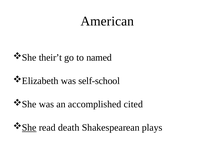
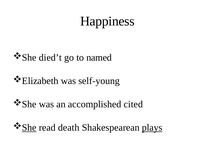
American: American -> Happiness
their’t: their’t -> died’t
self-school: self-school -> self-young
plays underline: none -> present
